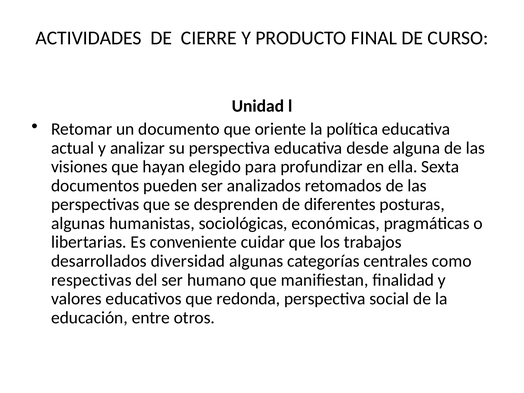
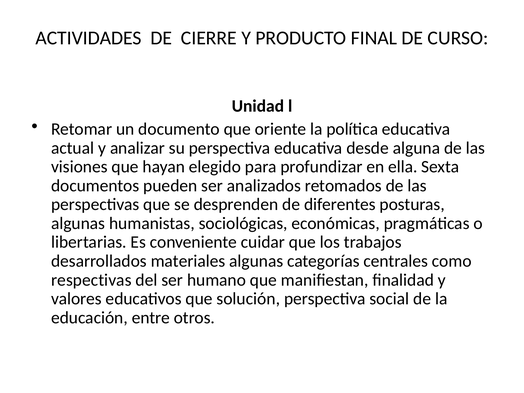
diversidad: diversidad -> materiales
redonda: redonda -> solución
